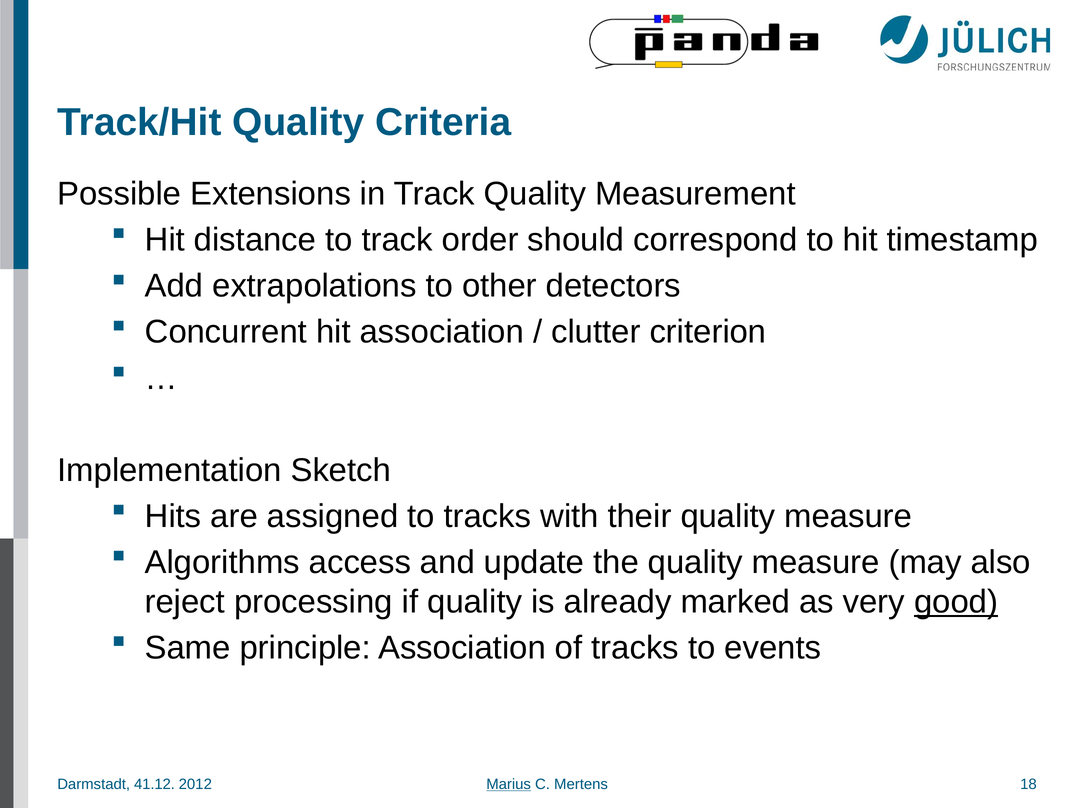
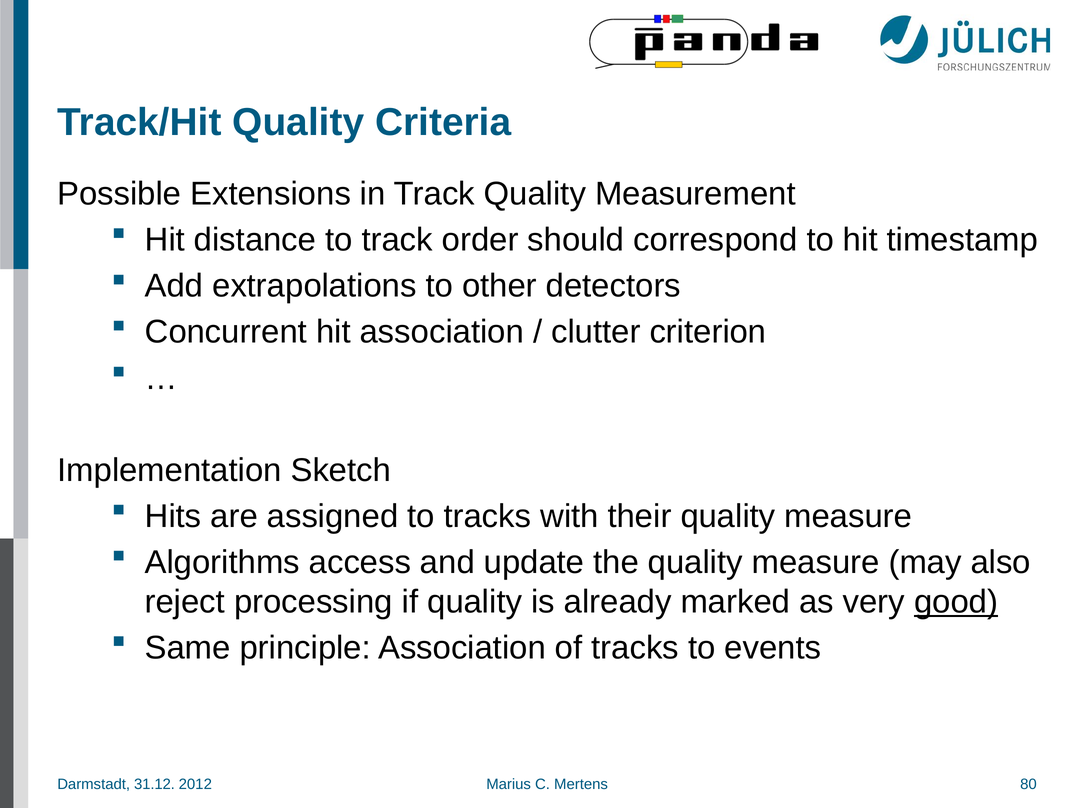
41.12: 41.12 -> 31.12
Marius underline: present -> none
18: 18 -> 80
